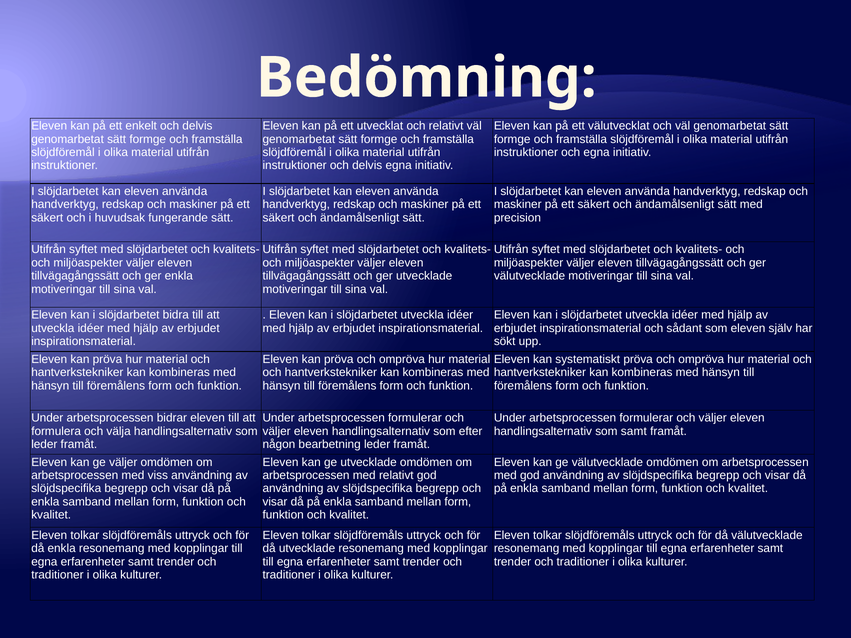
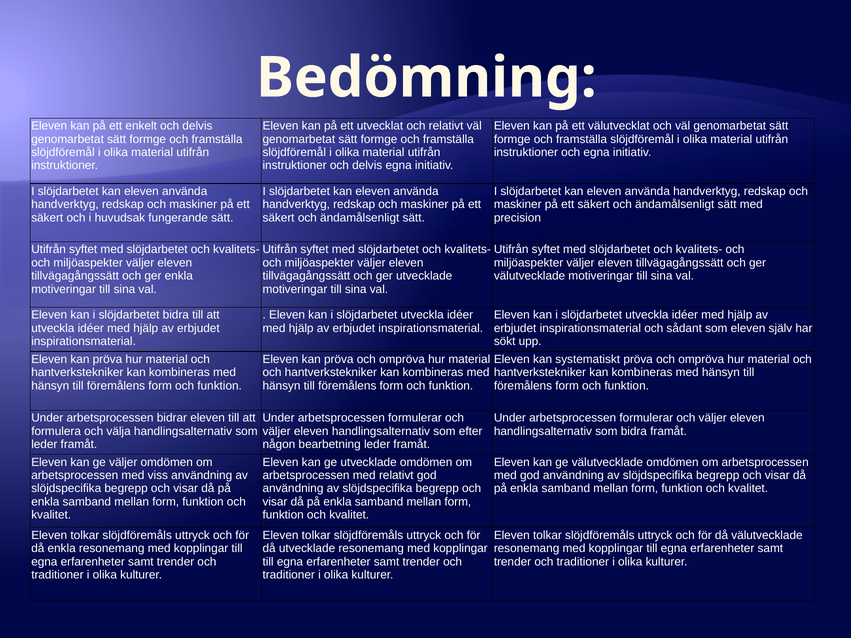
som samt: samt -> bidra
